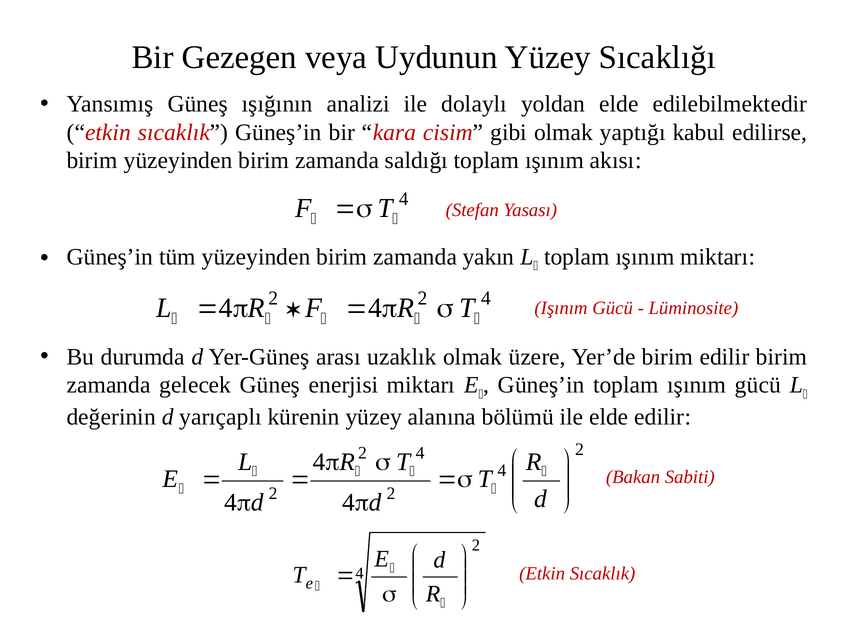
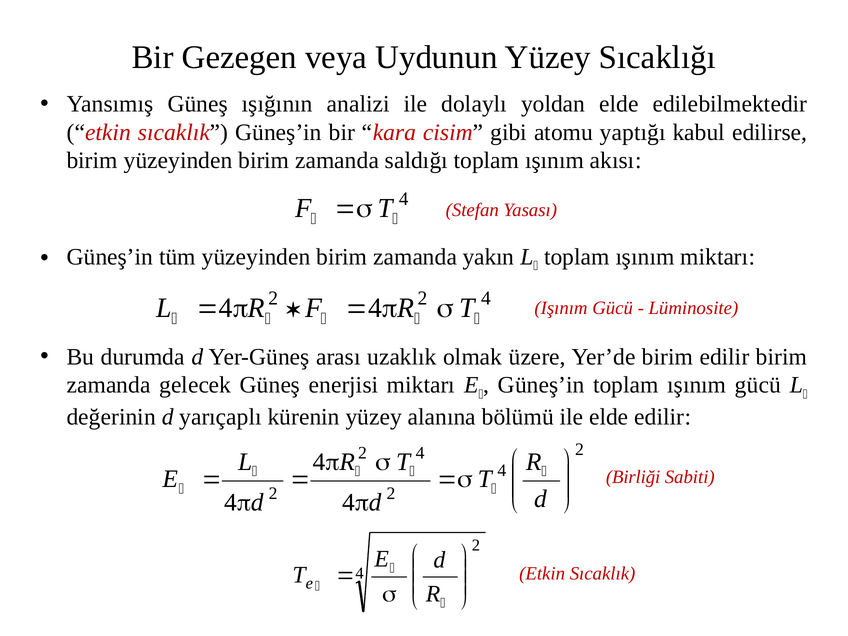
gibi olmak: olmak -> atomu
Bakan: Bakan -> Birliği
